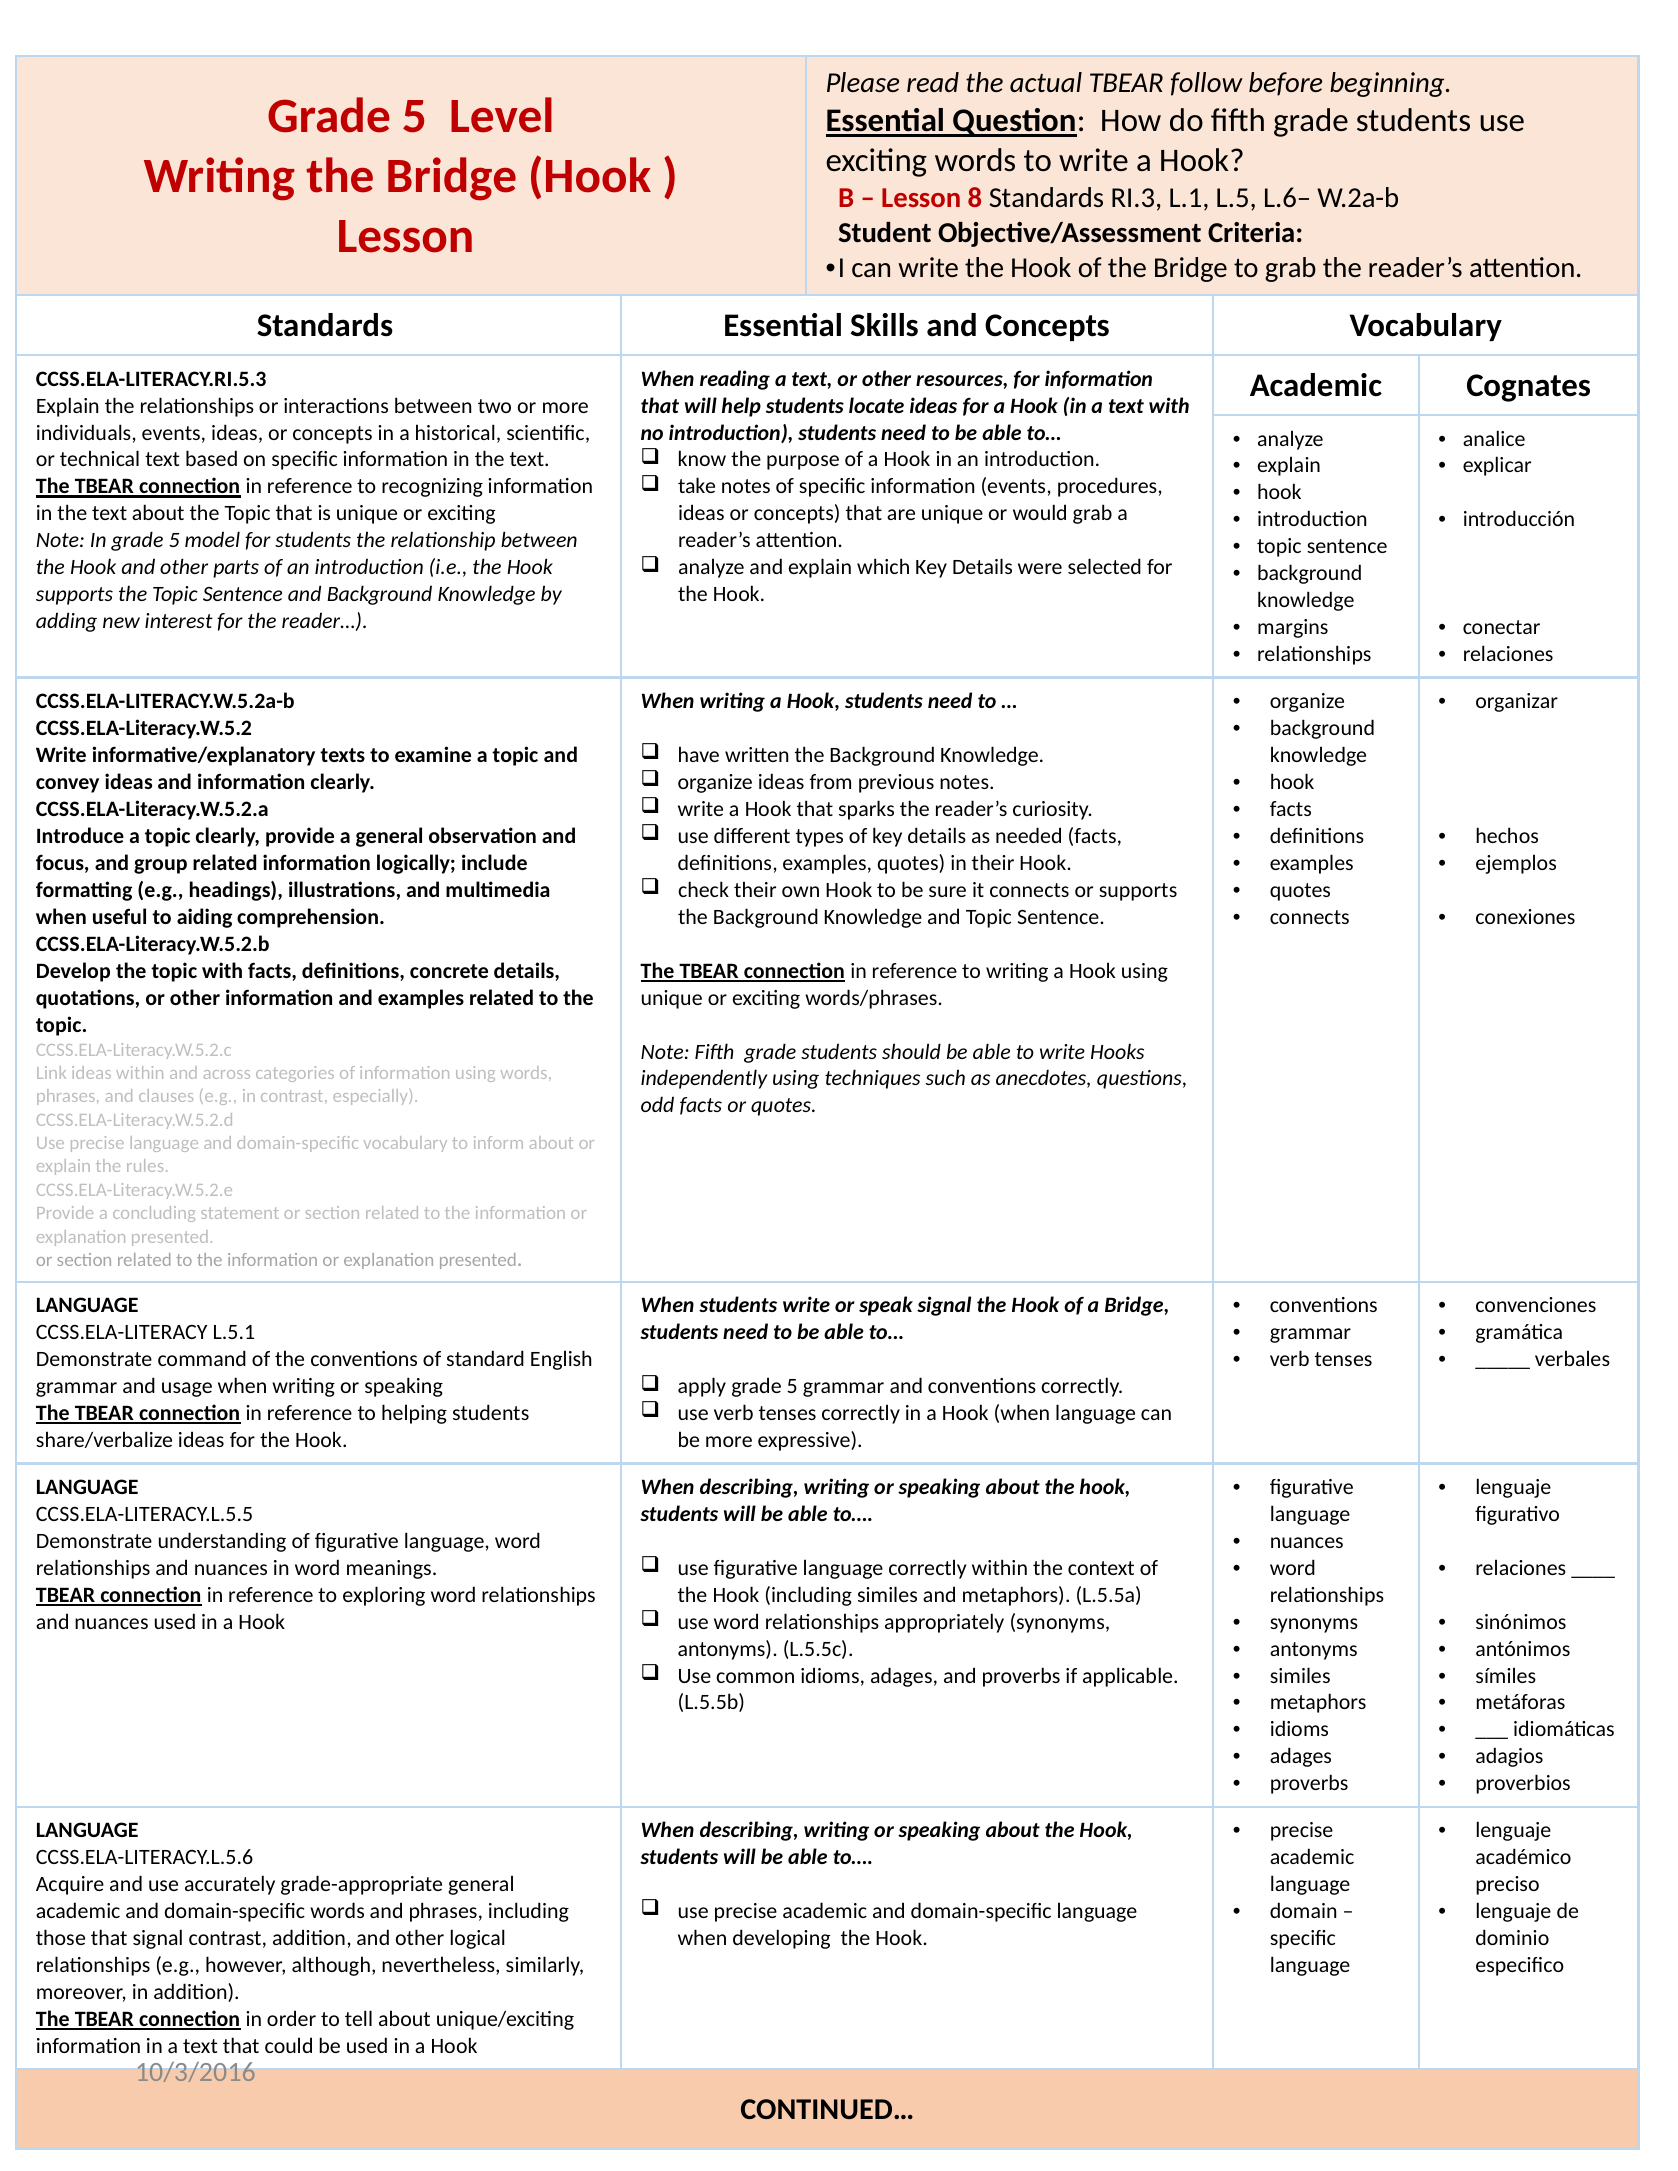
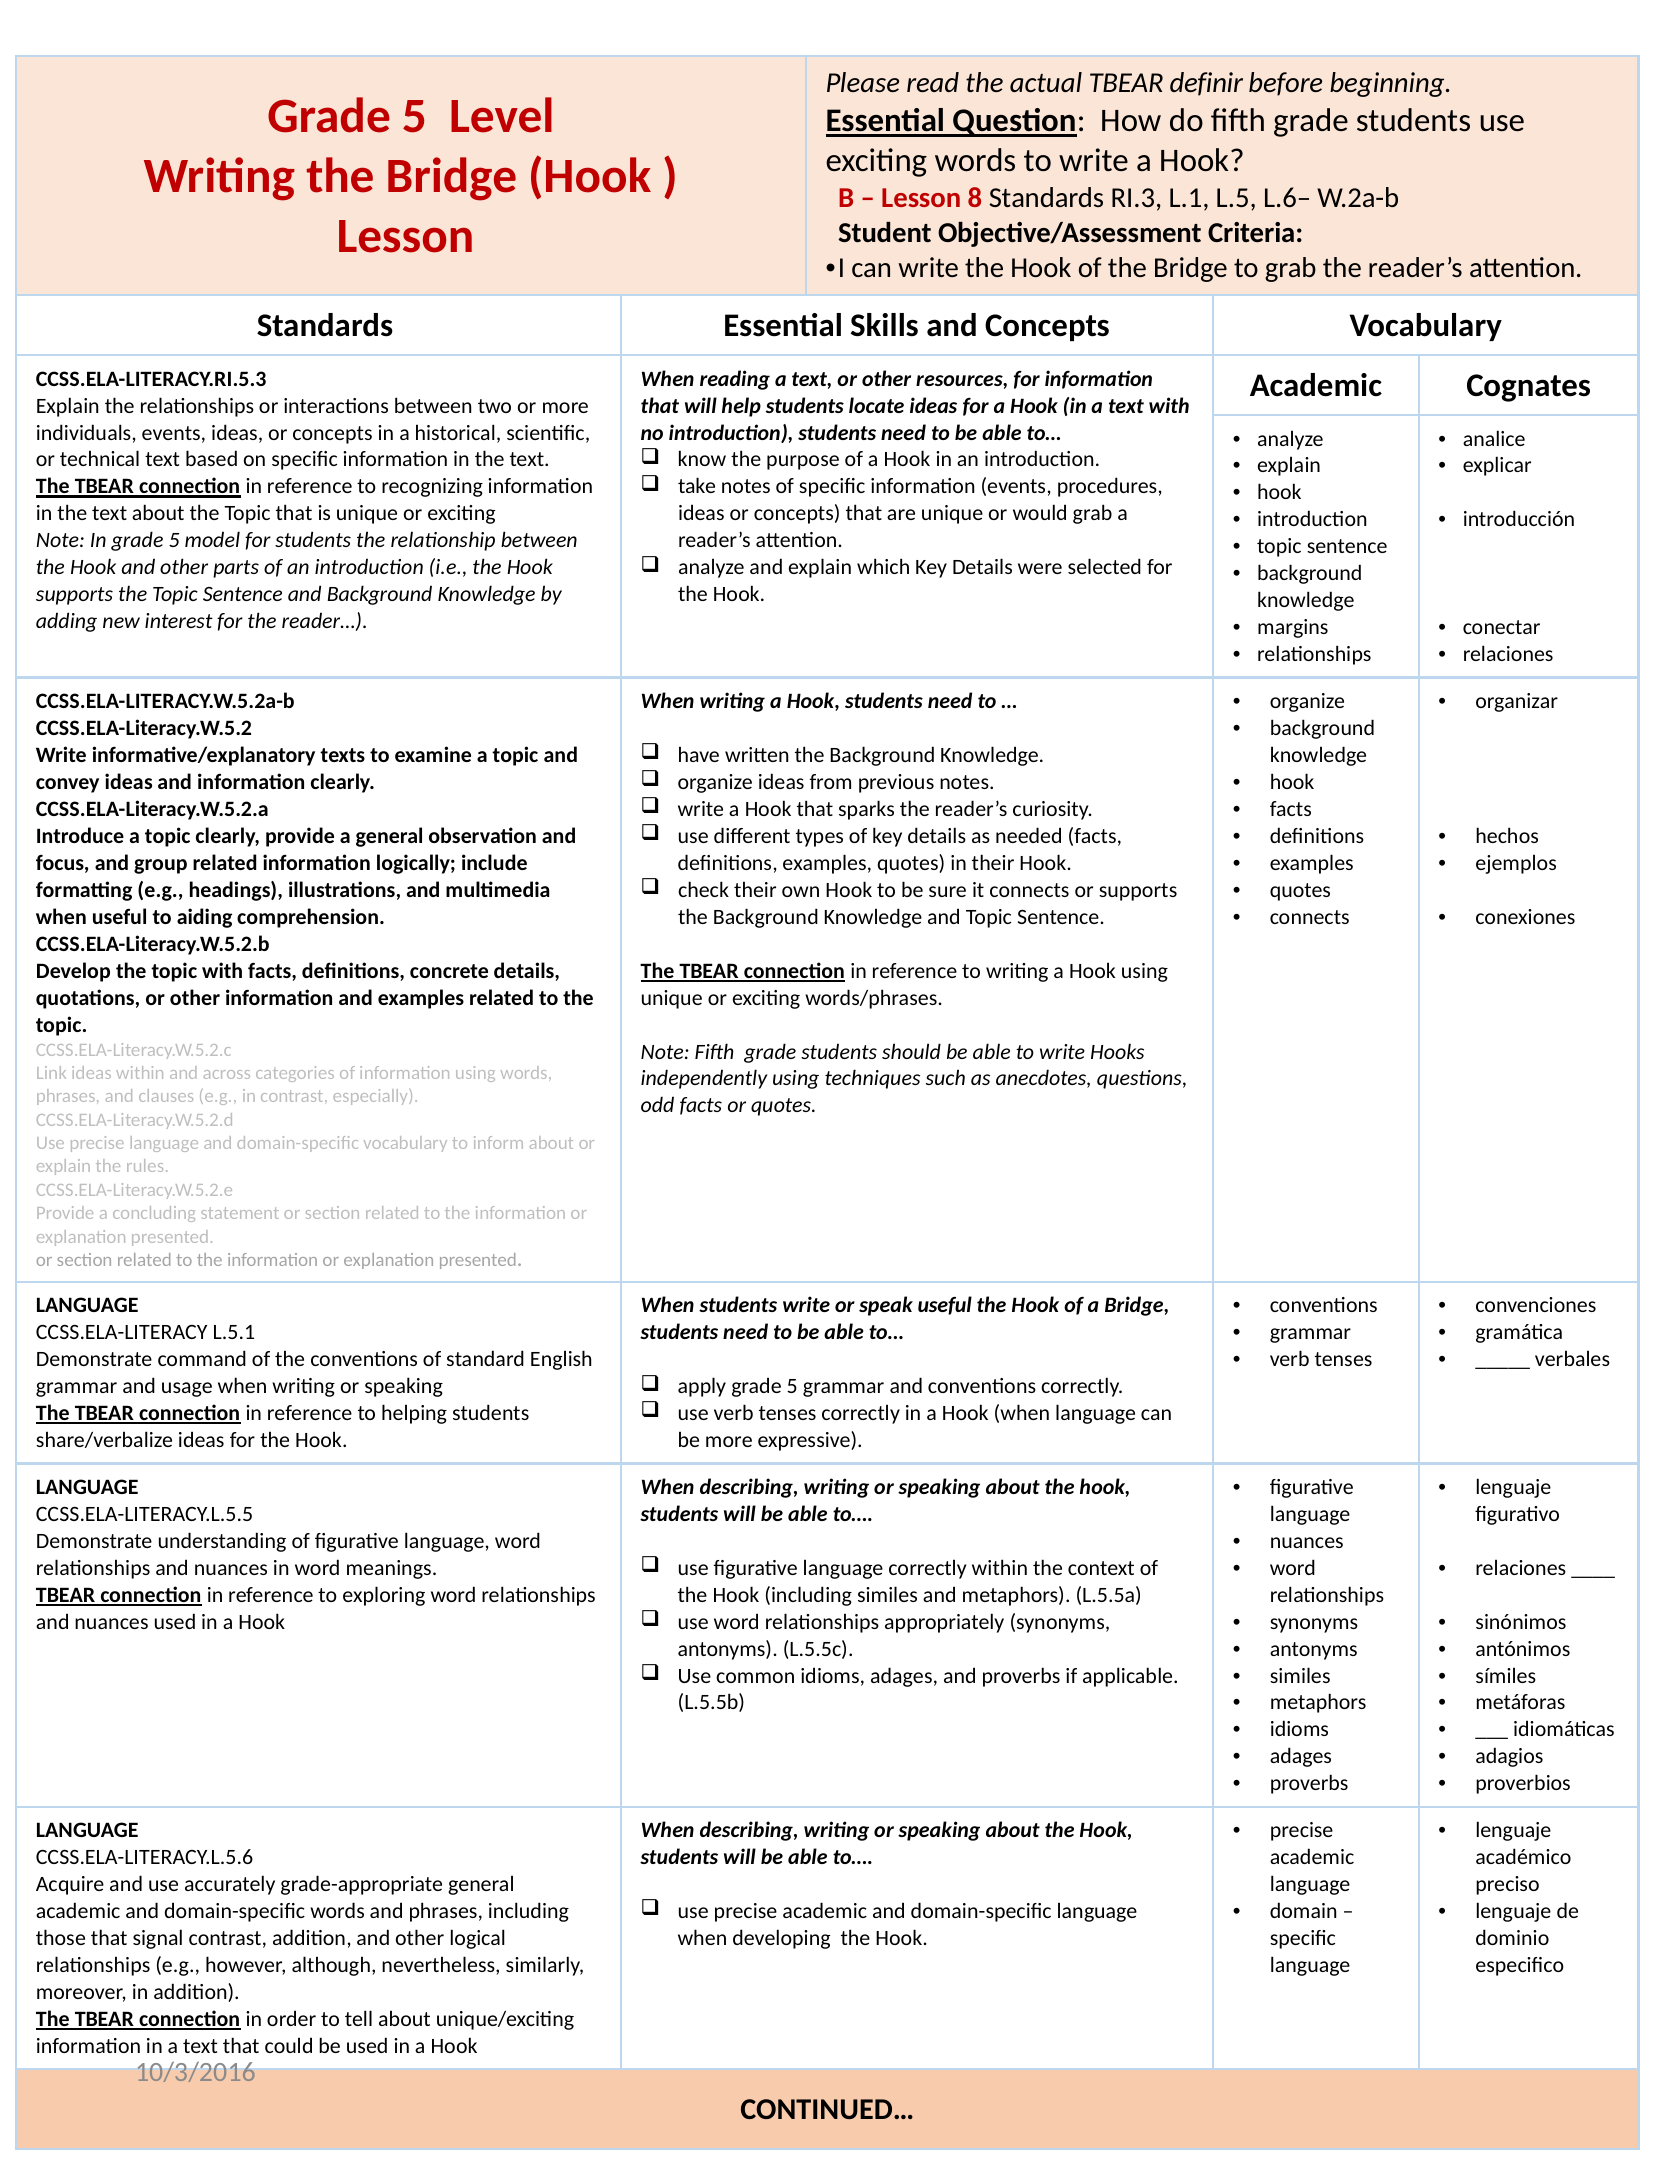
follow: follow -> definir
speak signal: signal -> useful
